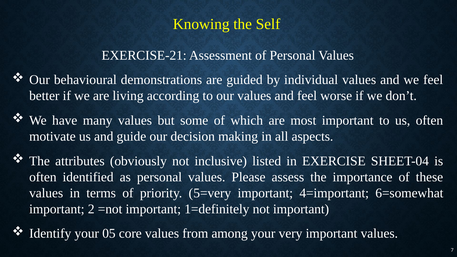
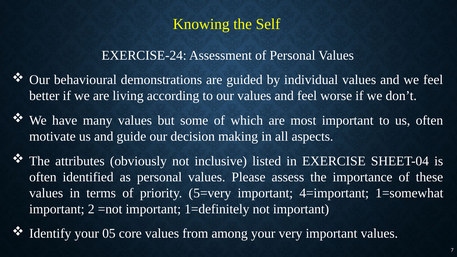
EXERCISE-21: EXERCISE-21 -> EXERCISE-24
6=somewhat: 6=somewhat -> 1=somewhat
